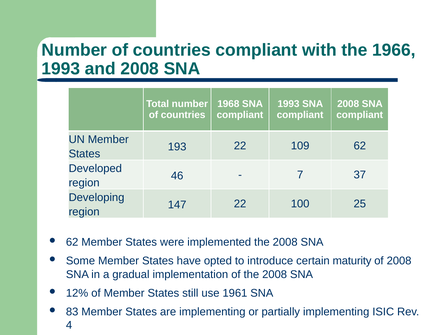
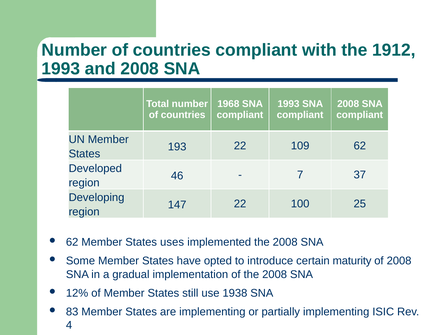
1966: 1966 -> 1912
were: were -> uses
1961: 1961 -> 1938
